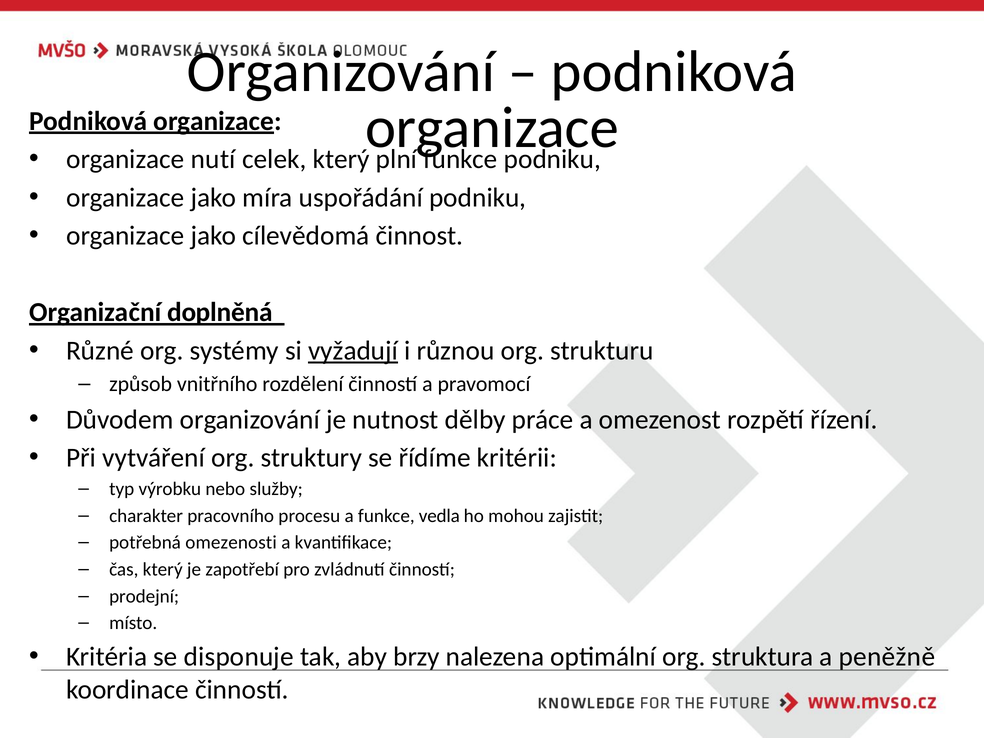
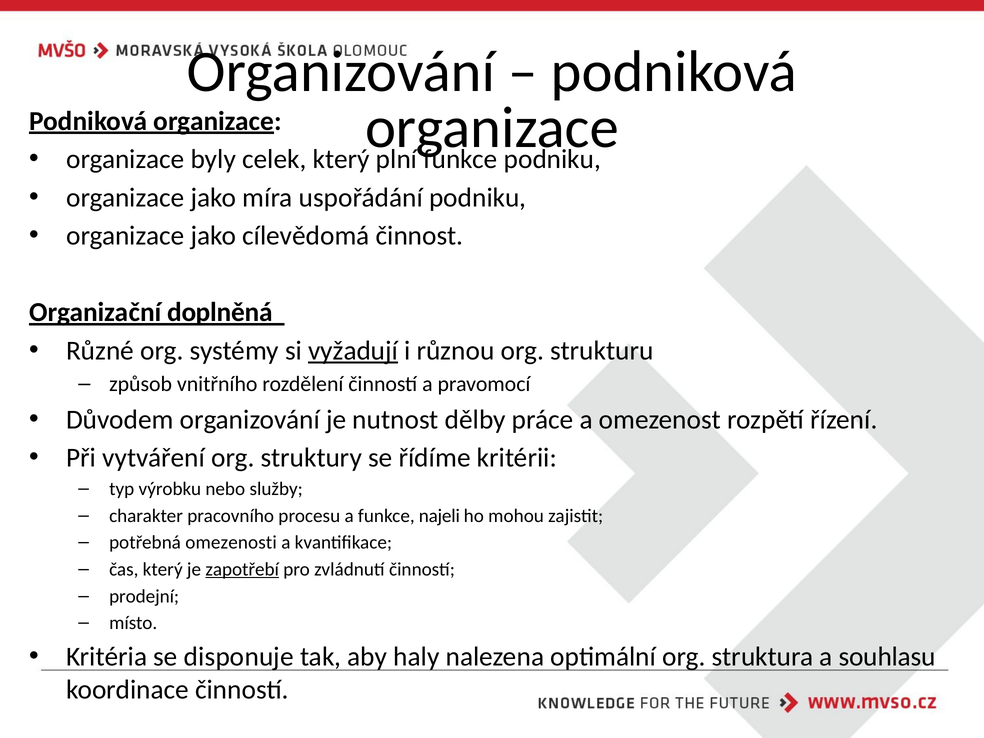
nutí: nutí -> byly
vedla: vedla -> najeli
zapotřebí underline: none -> present
brzy: brzy -> haly
peněžně: peněžně -> souhlasu
